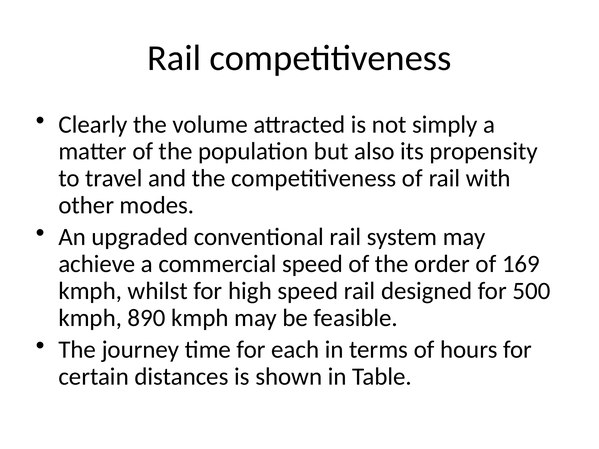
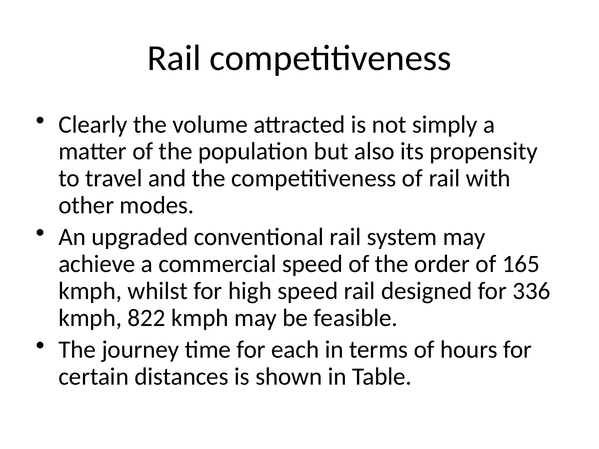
169: 169 -> 165
500: 500 -> 336
890: 890 -> 822
